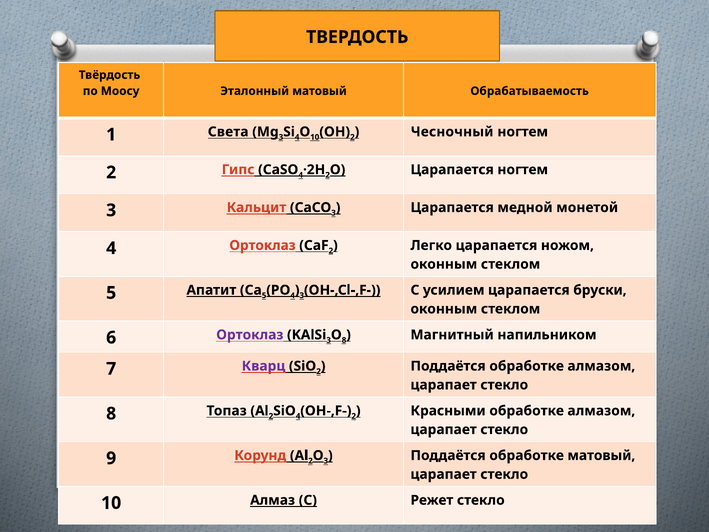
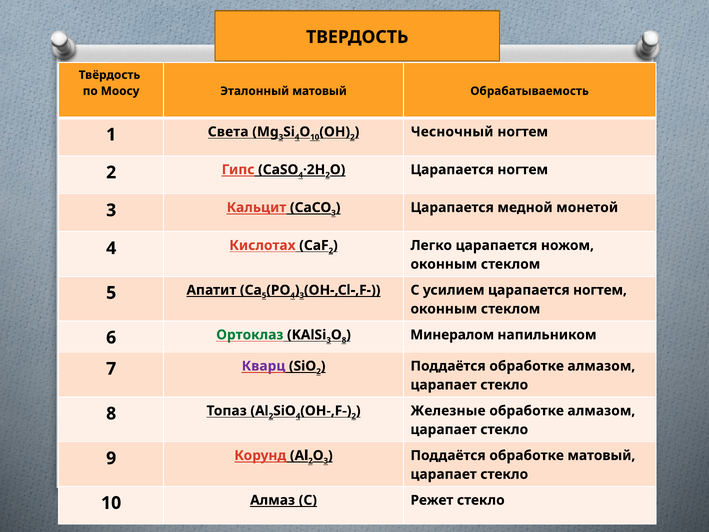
4 Ортоклаз: Ортоклаз -> Кислотах
усилием царапается бруски: бруски -> ногтем
Ортоклаз at (250, 335) colour: purple -> green
Магнитный: Магнитный -> Минералом
Красными: Красными -> Железные
